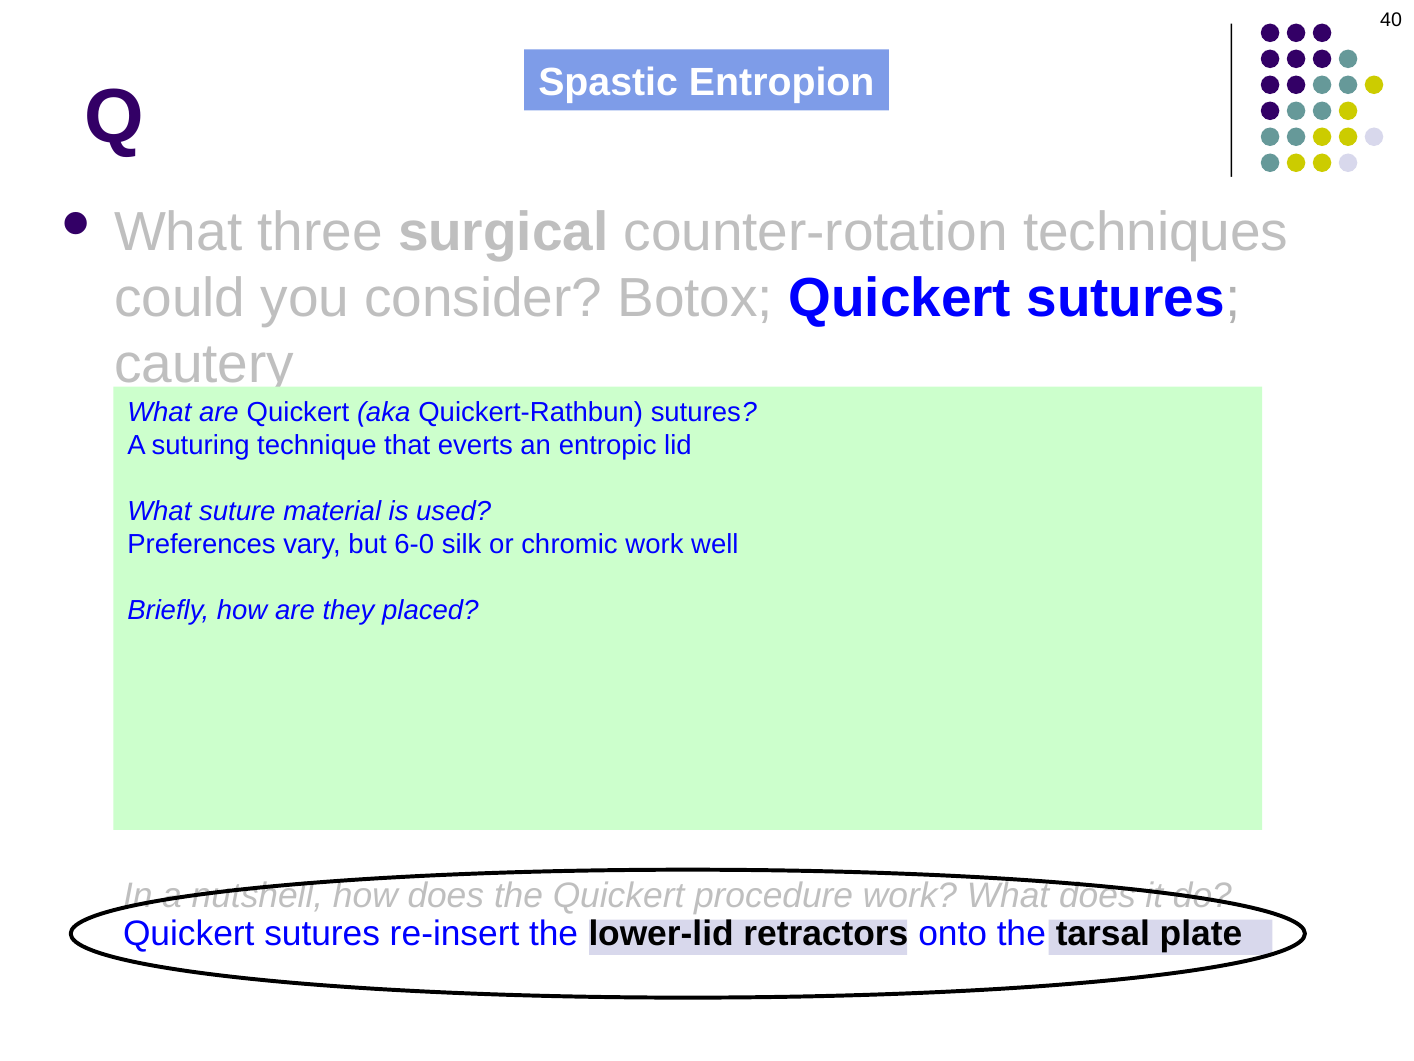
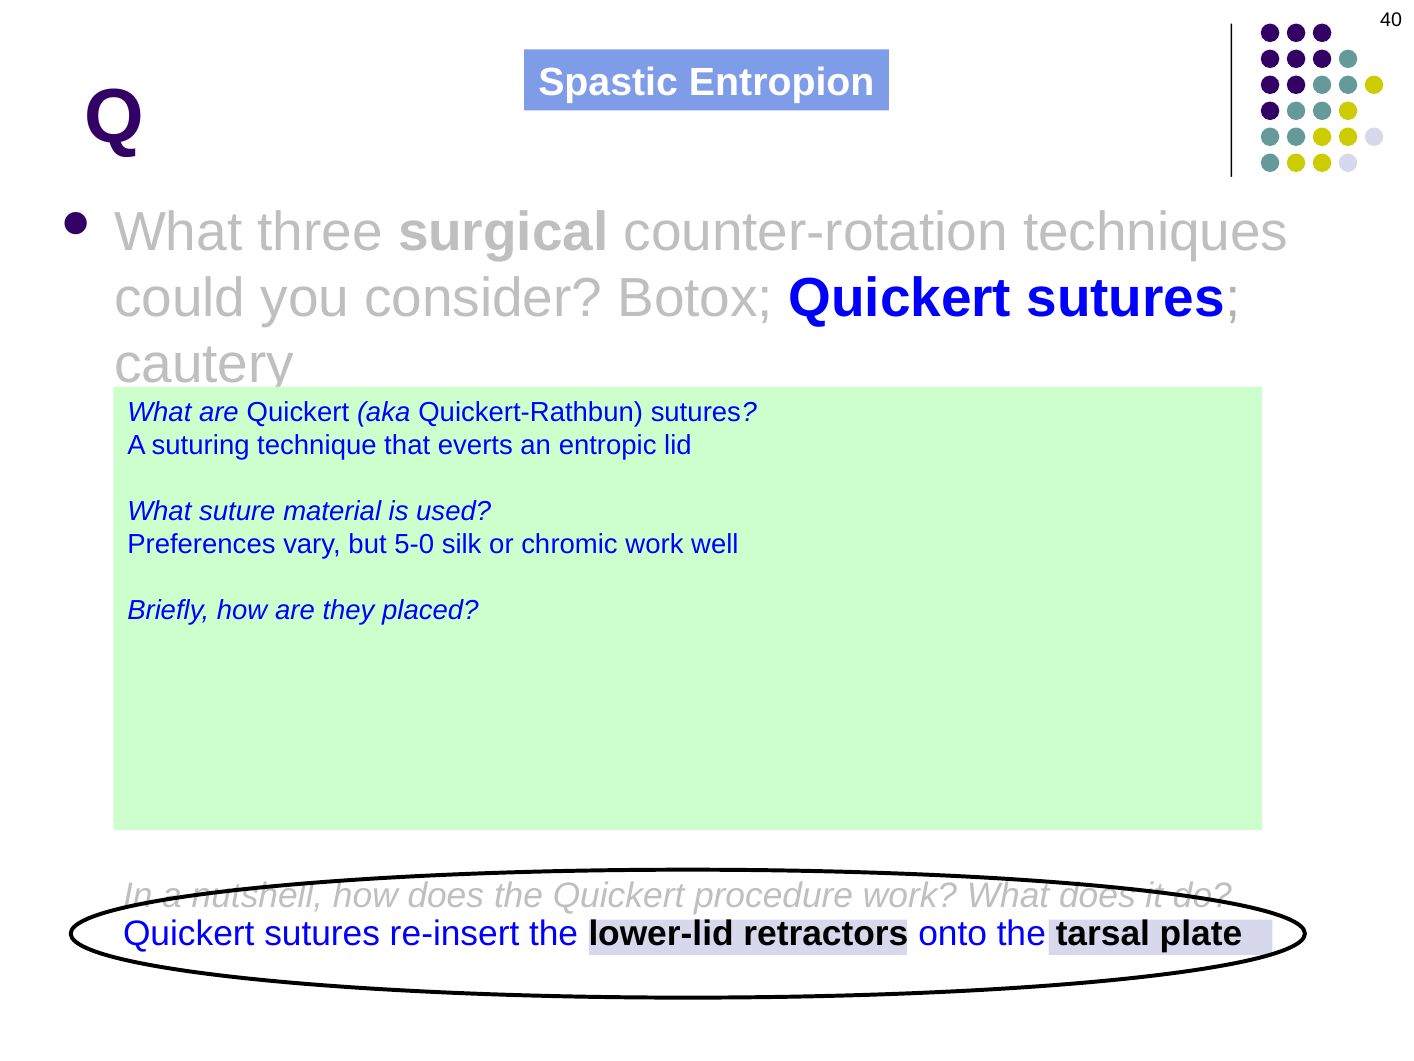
6-0: 6-0 -> 5-0
